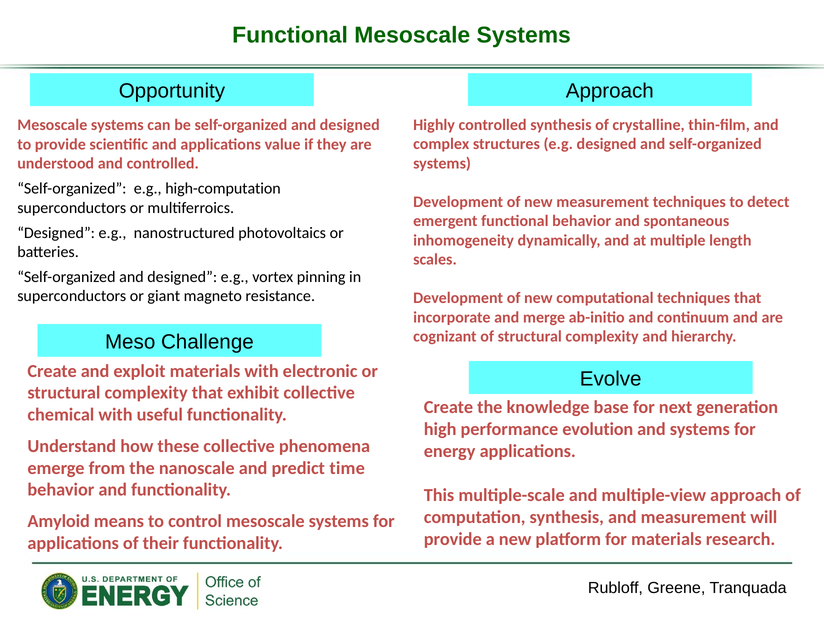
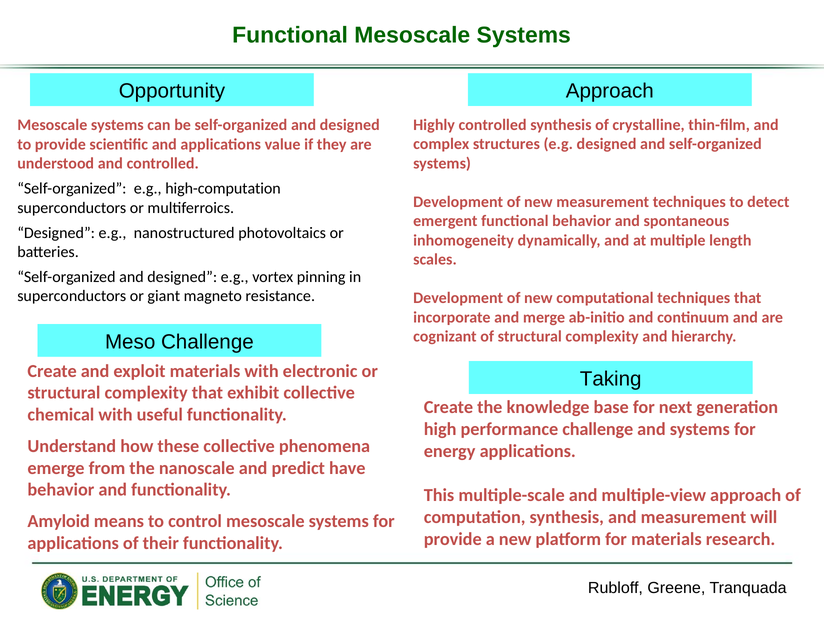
Evolve: Evolve -> Taking
performance evolution: evolution -> challenge
time: time -> have
